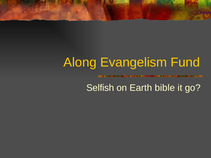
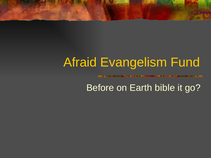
Along: Along -> Afraid
Selfish: Selfish -> Before
